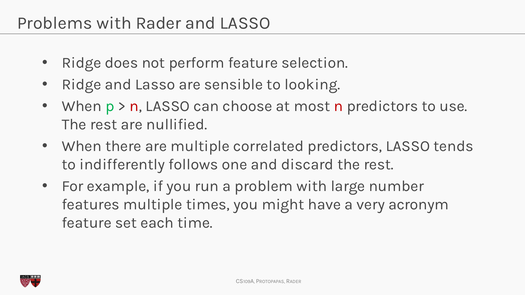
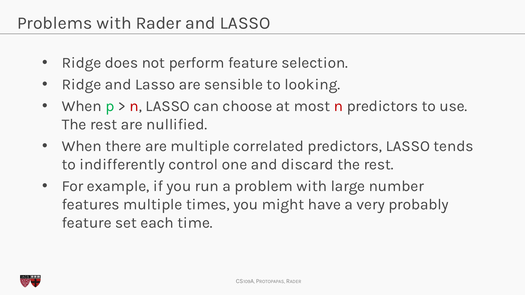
follows: follows -> control
acronym: acronym -> probably
